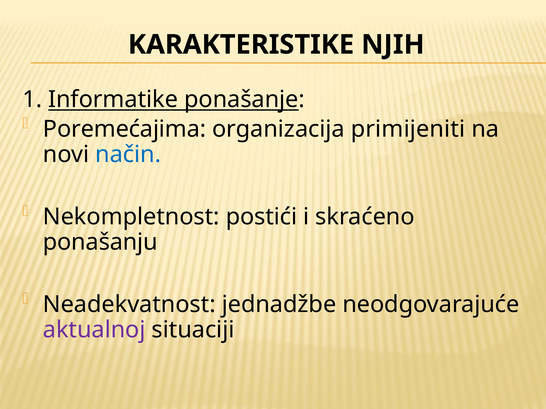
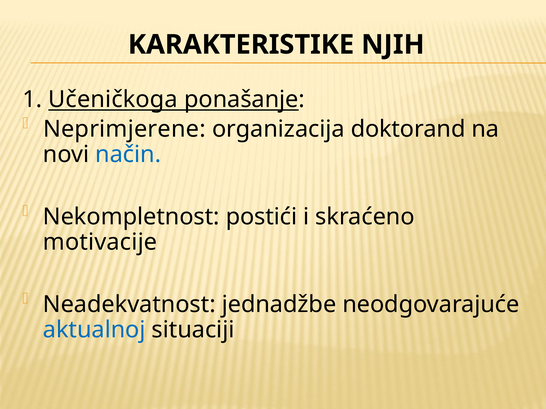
Informatike: Informatike -> Učeničkoga
Poremećajima: Poremećajima -> Neprimjerene
primijeniti: primijeniti -> doktorand
ponašanju: ponašanju -> motivacije
aktualnoj colour: purple -> blue
